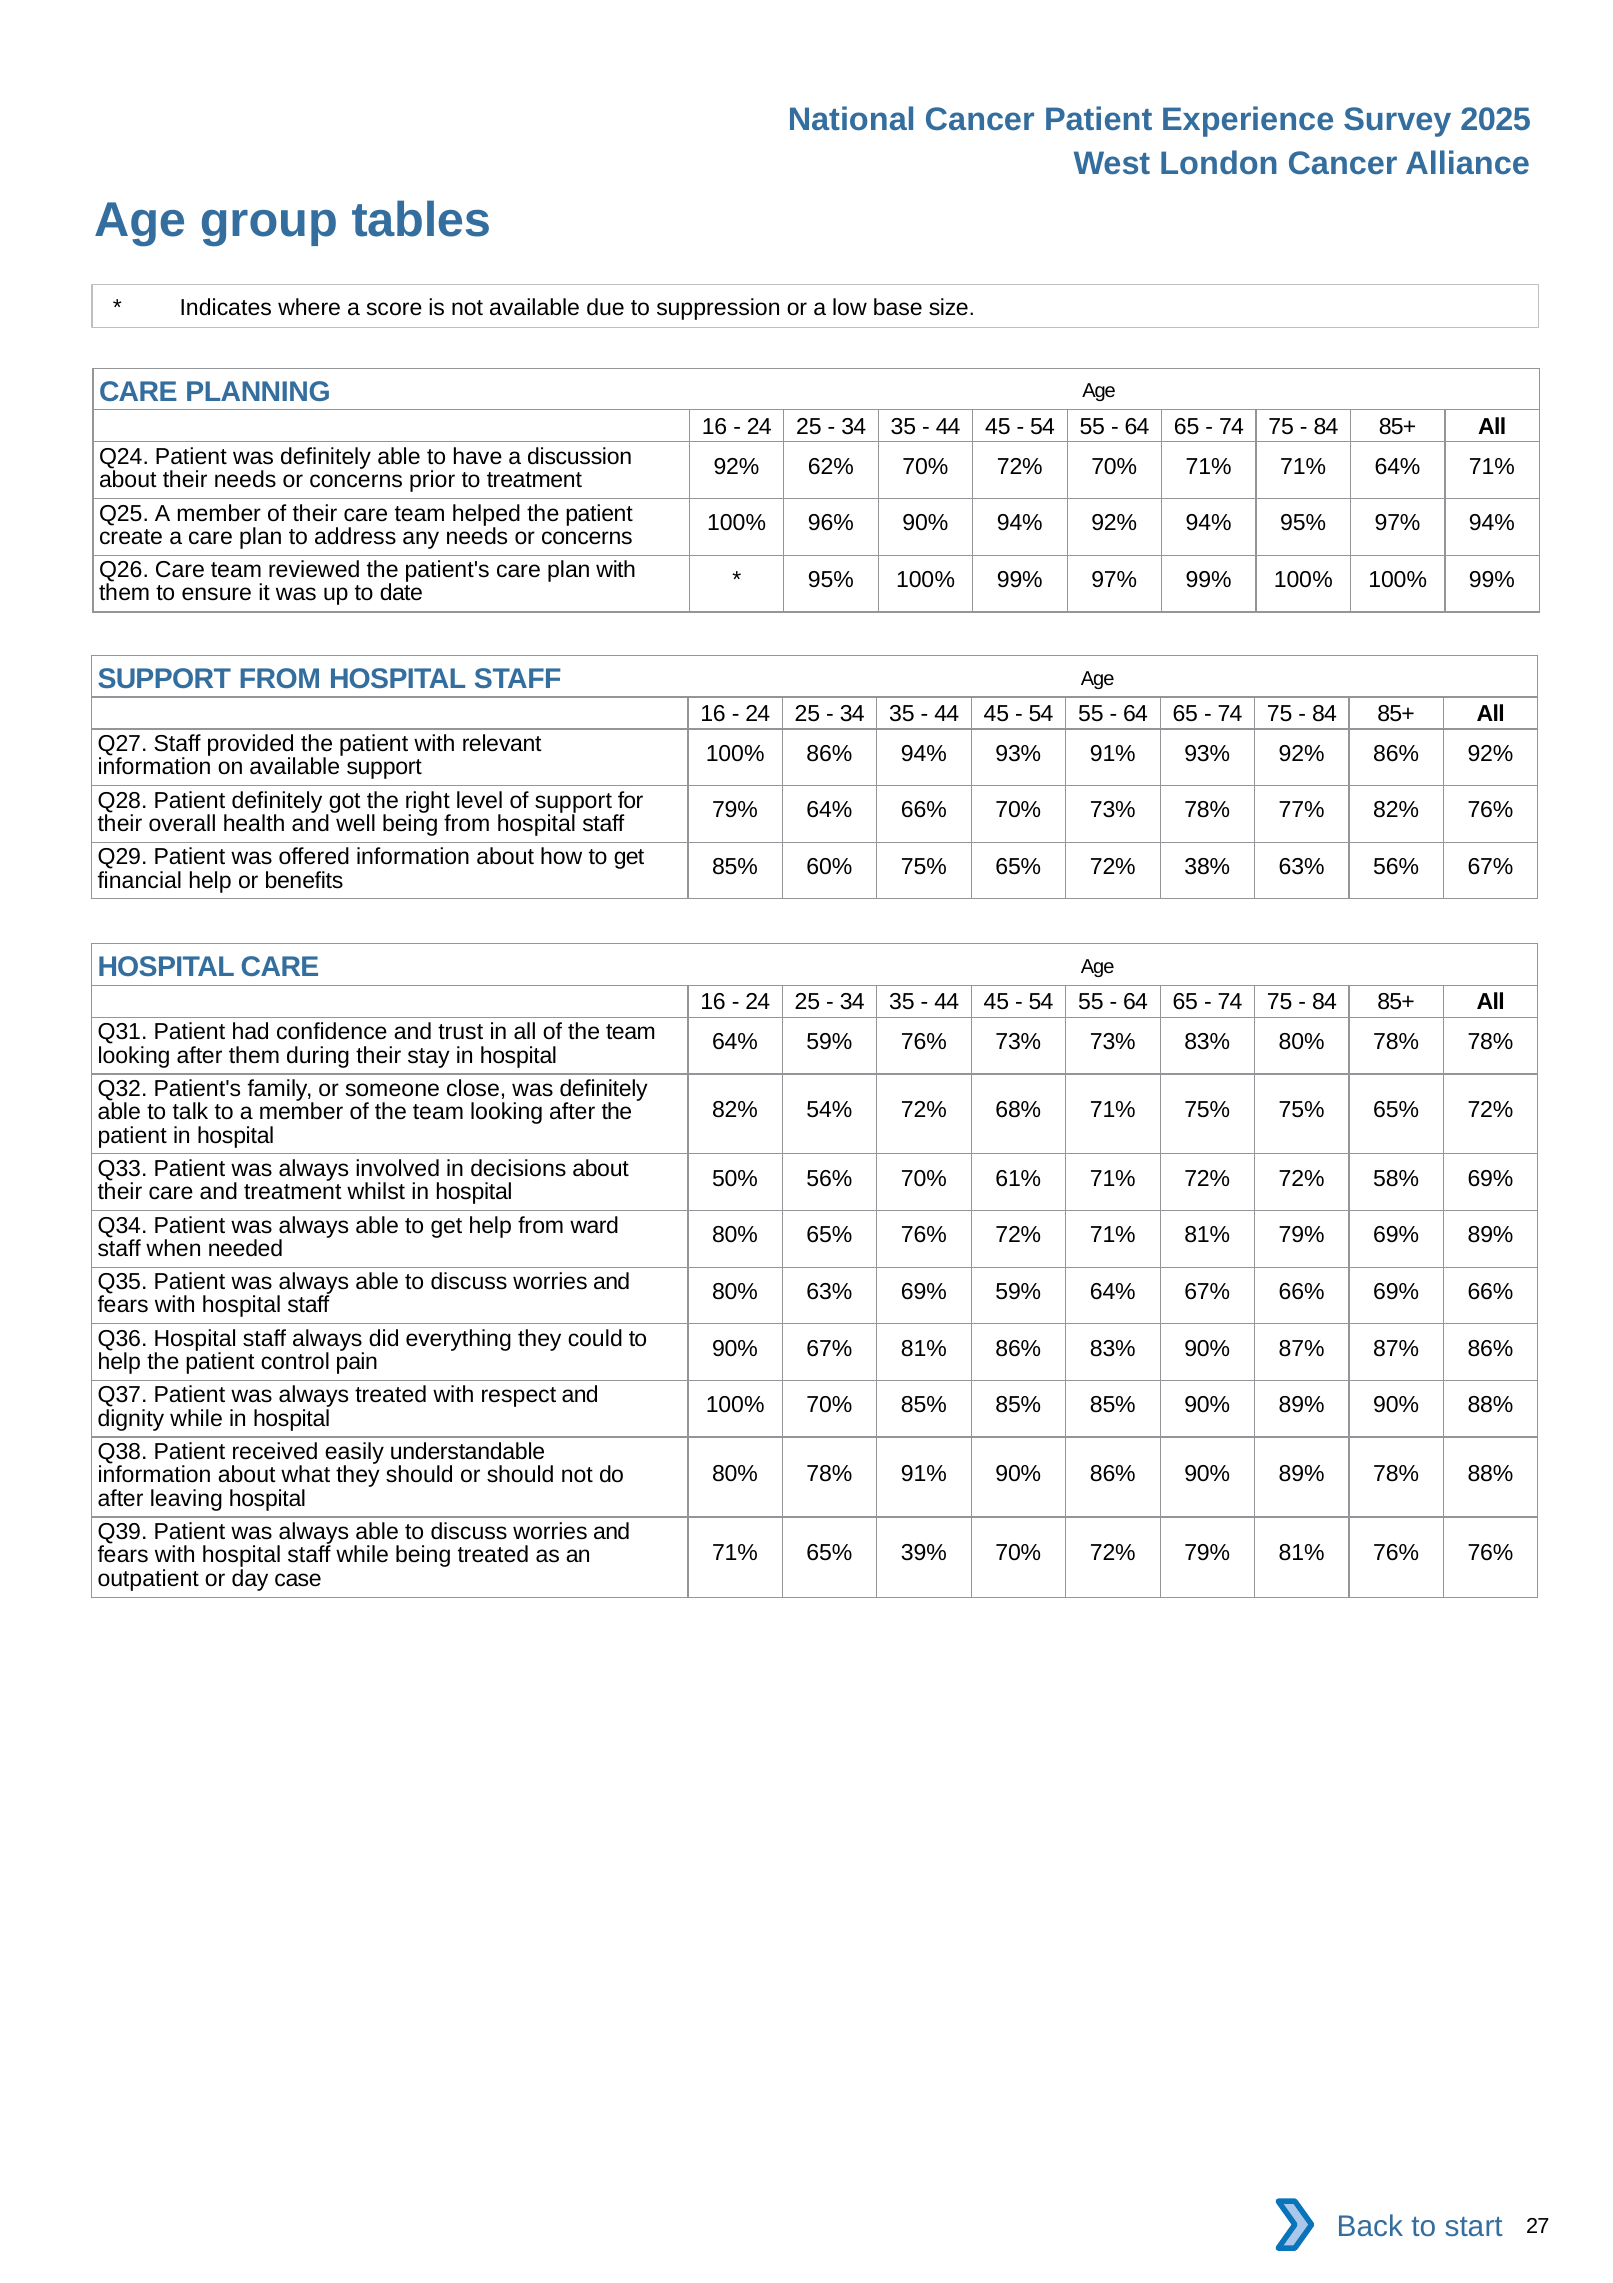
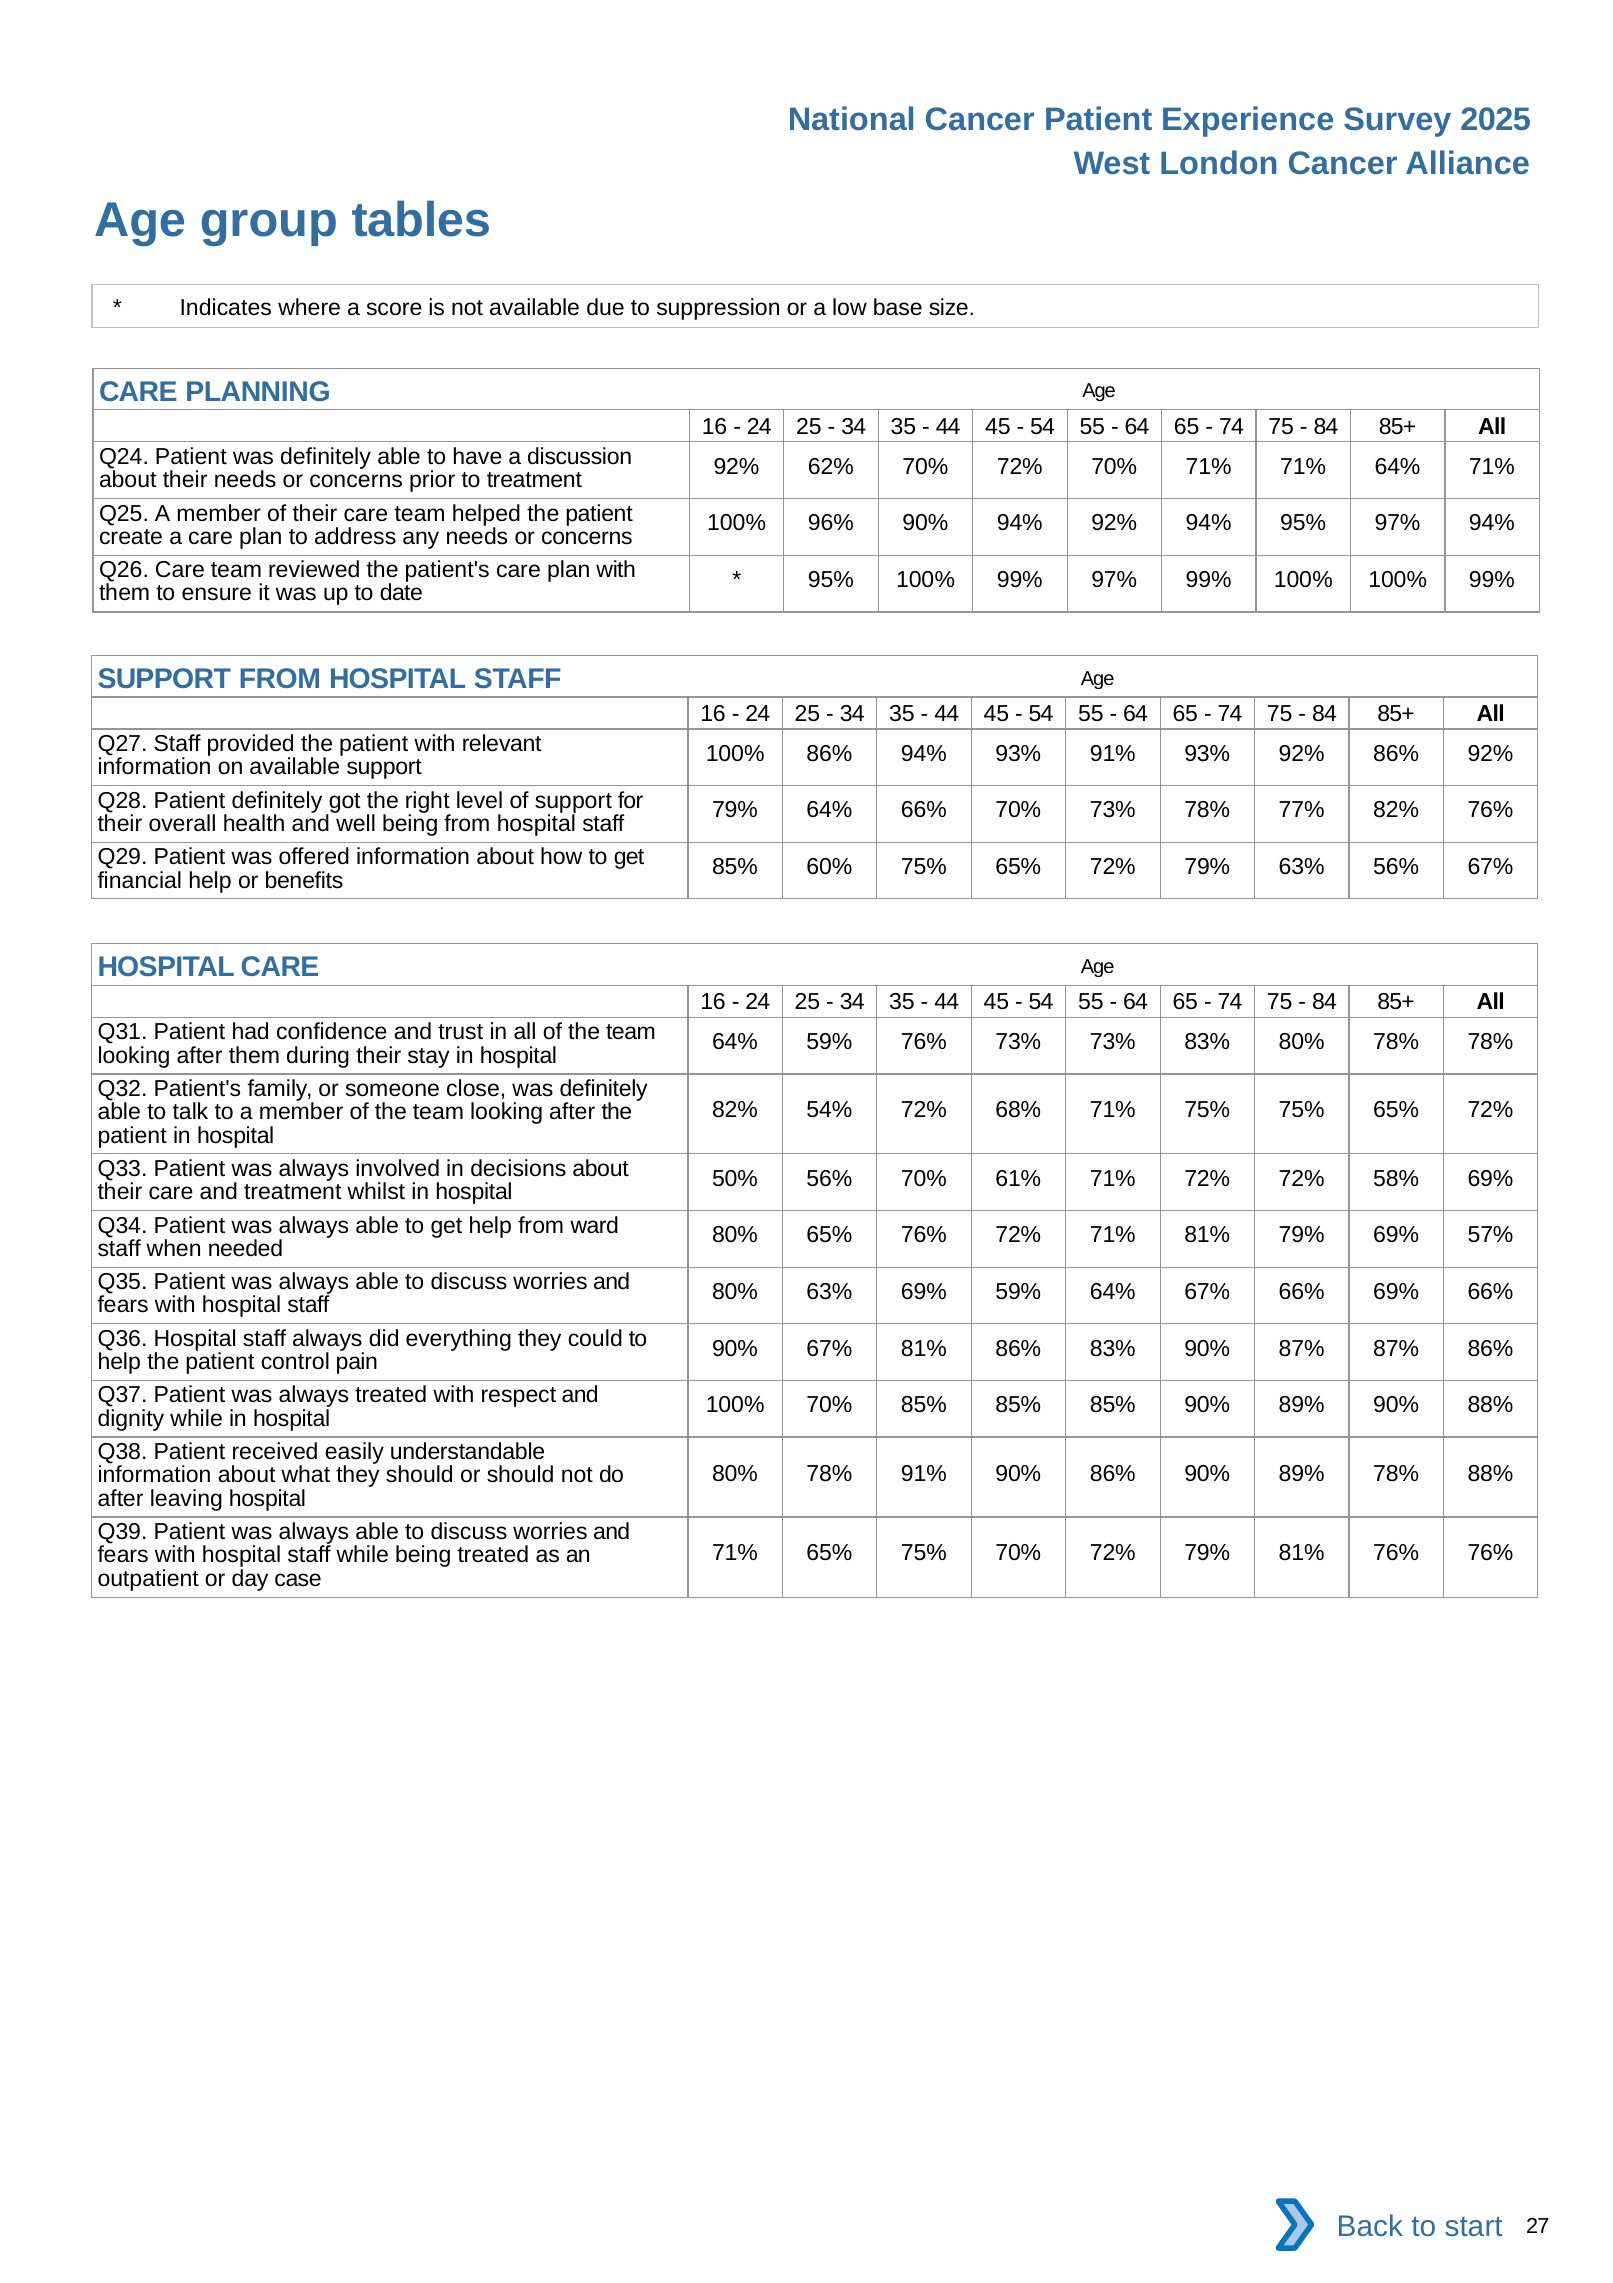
65% 72% 38%: 38% -> 79%
69% 89%: 89% -> 57%
65% 39%: 39% -> 75%
